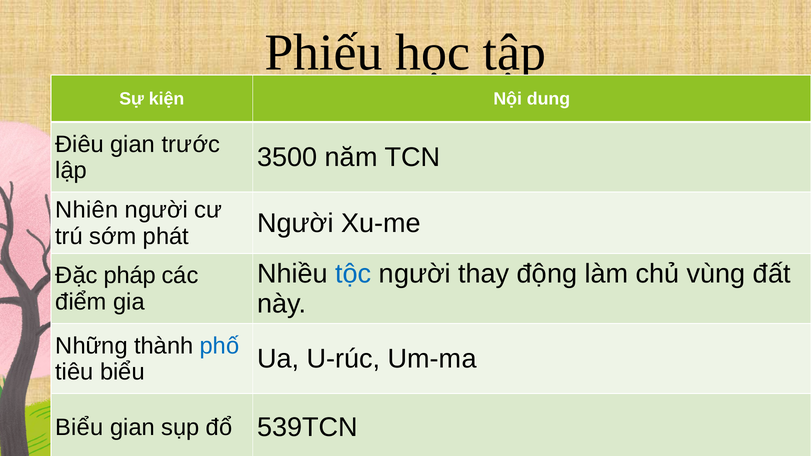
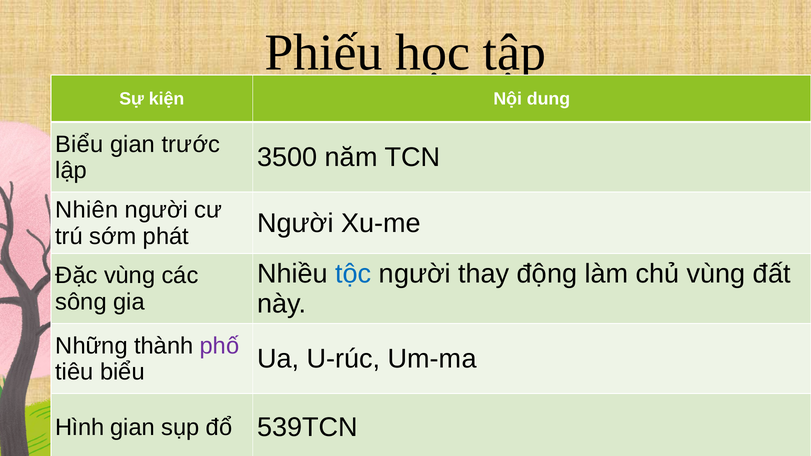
Điêu at (80, 144): Điêu -> Biểu
Đặc pháp: pháp -> vùng
điểm: điểm -> sông
phố colour: blue -> purple
Biểu at (79, 427): Biểu -> Hình
